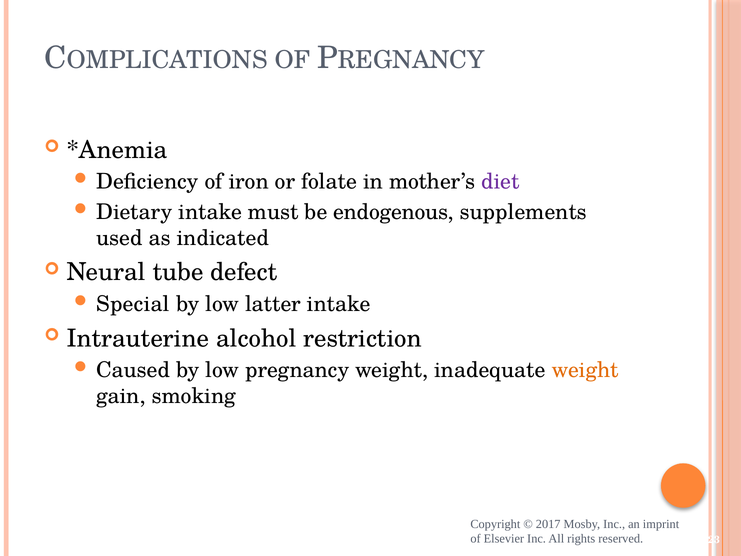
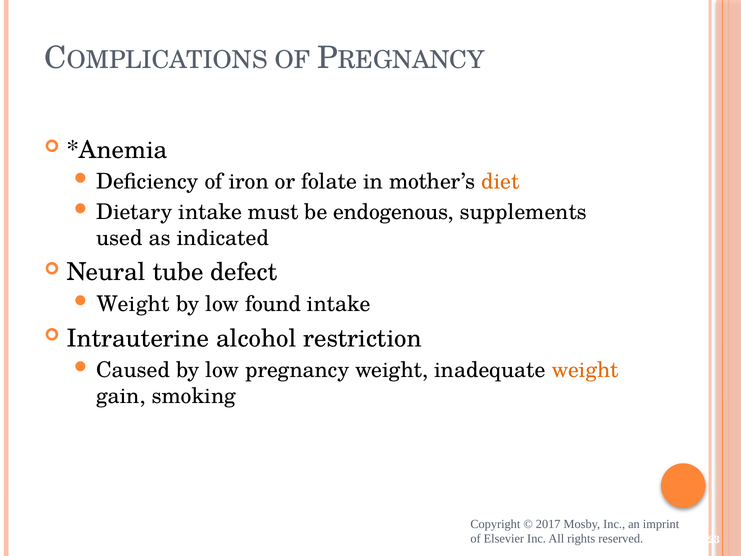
diet colour: purple -> orange
Special at (133, 304): Special -> Weight
latter: latter -> found
